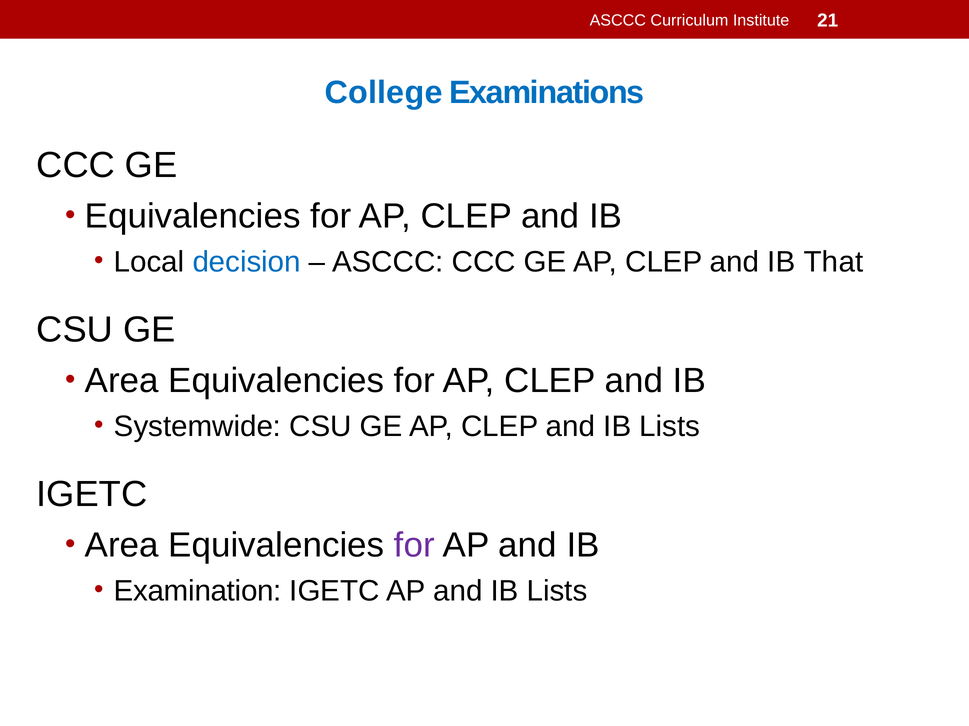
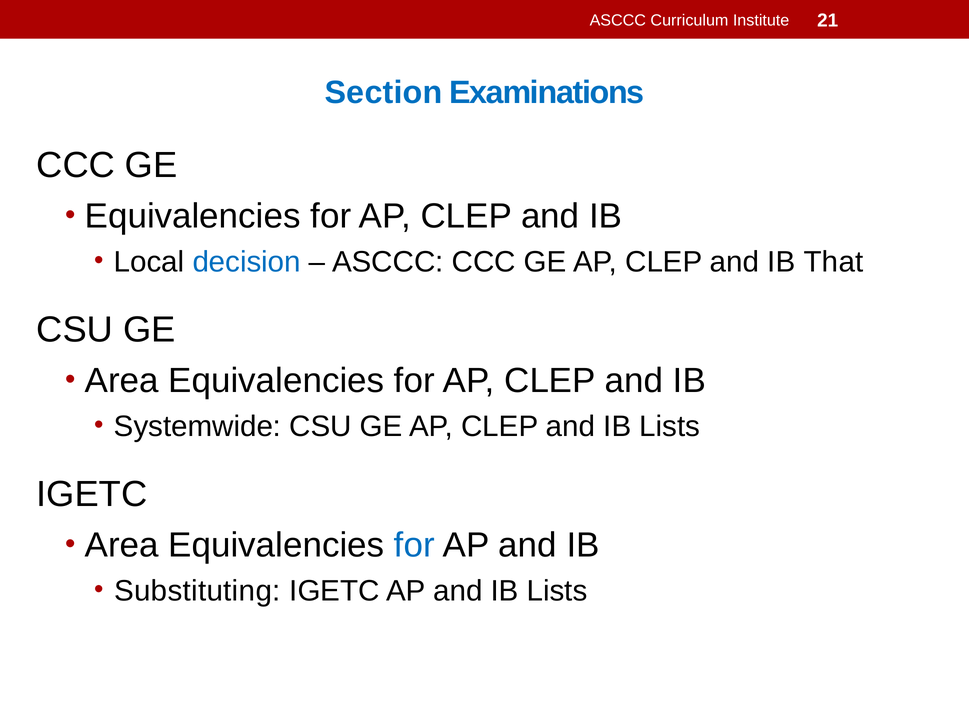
College: College -> Section
for at (414, 546) colour: purple -> blue
Examination: Examination -> Substituting
